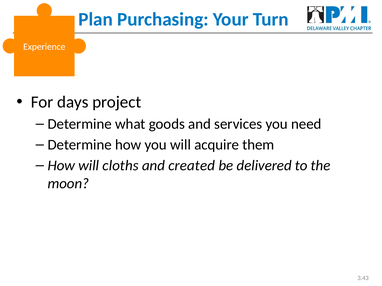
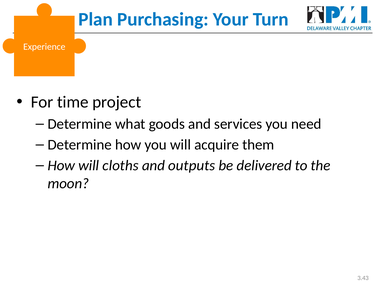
days: days -> time
created: created -> outputs
